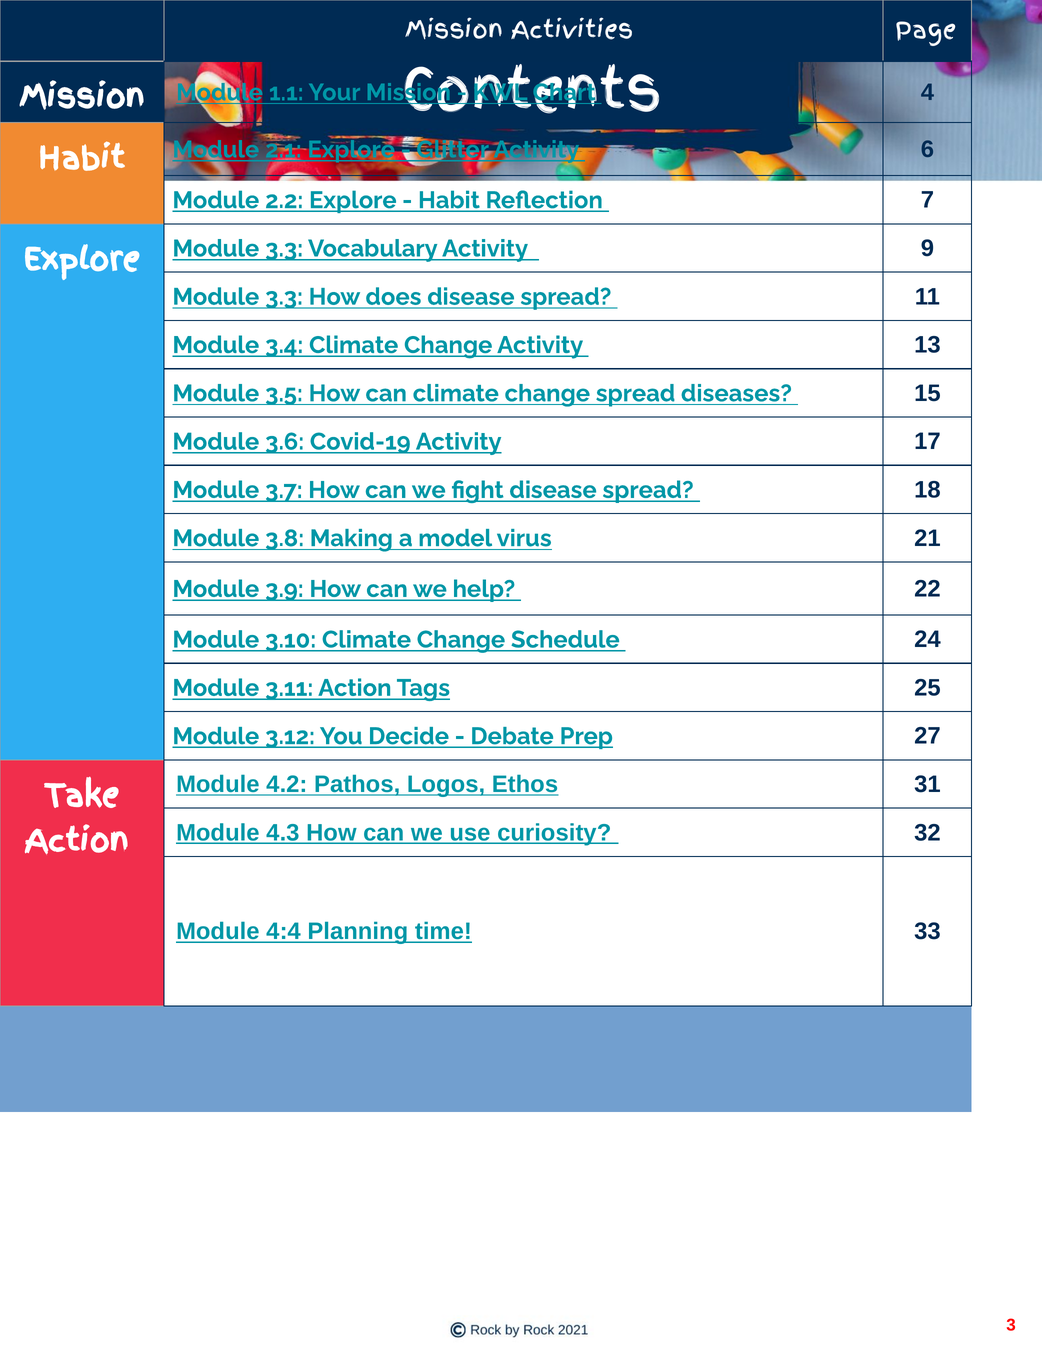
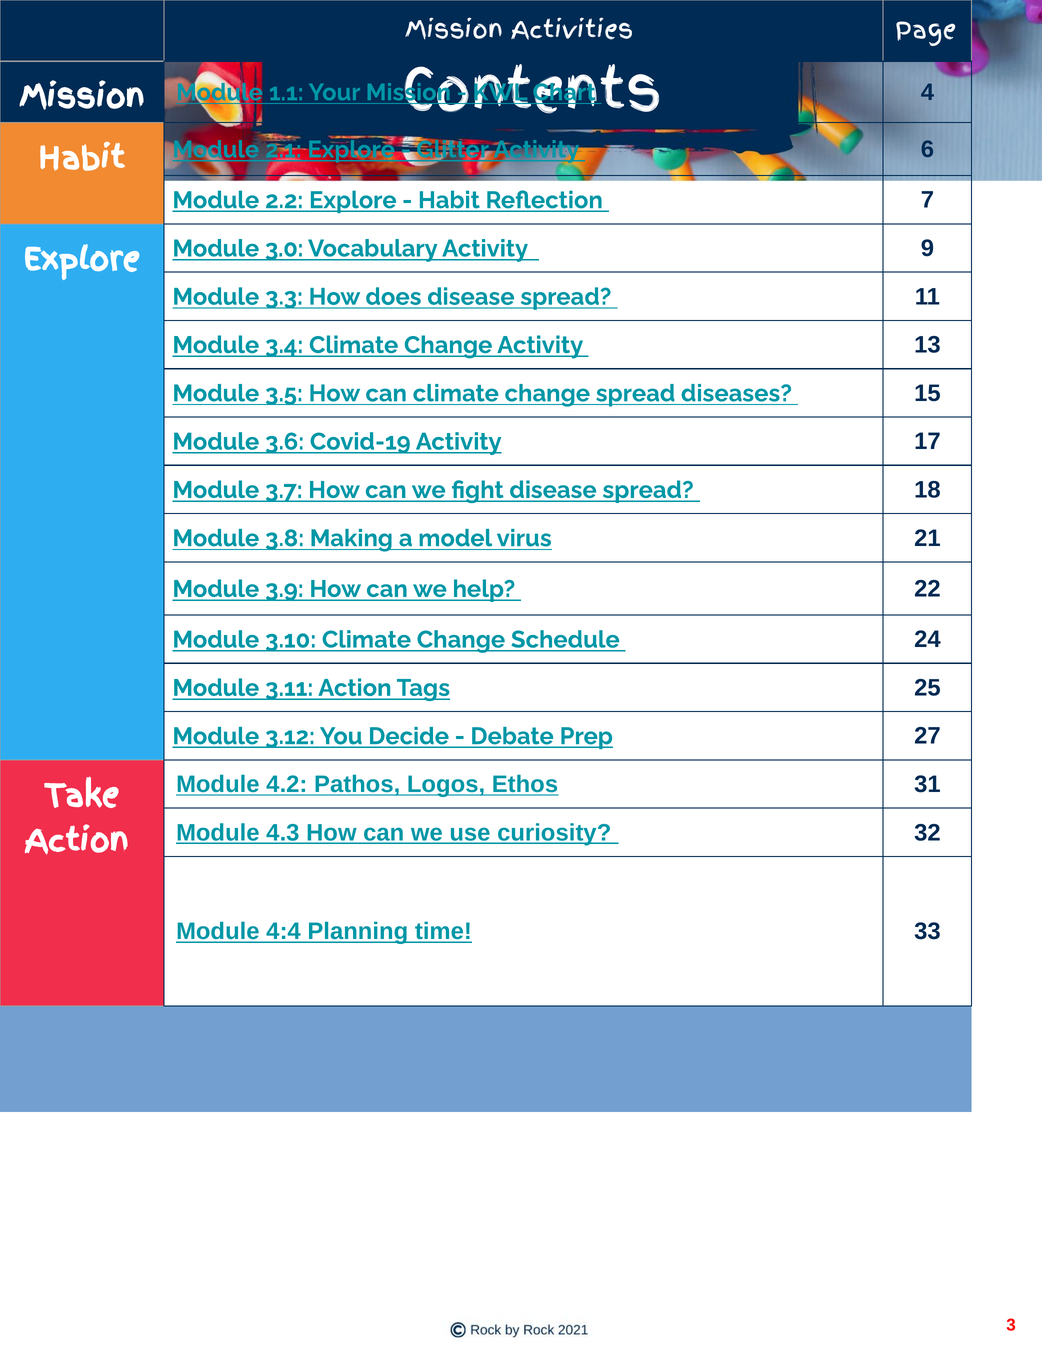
3.3 at (284, 249): 3.3 -> 3.0
